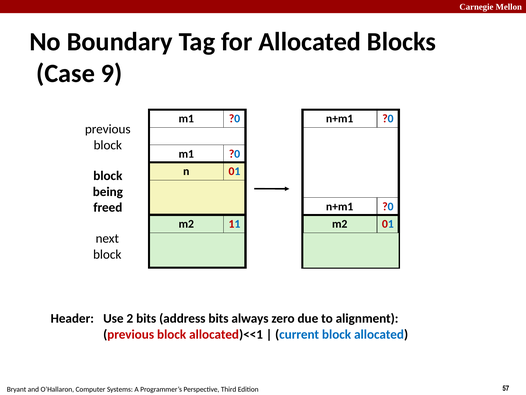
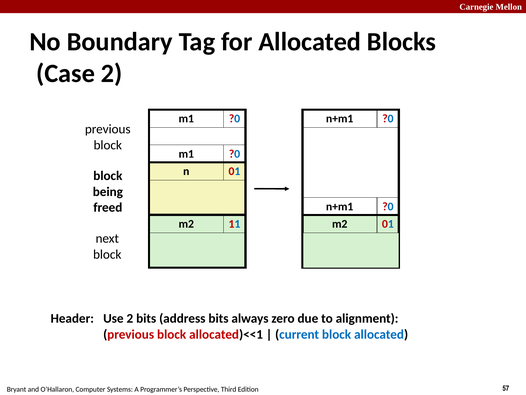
Case 9: 9 -> 2
